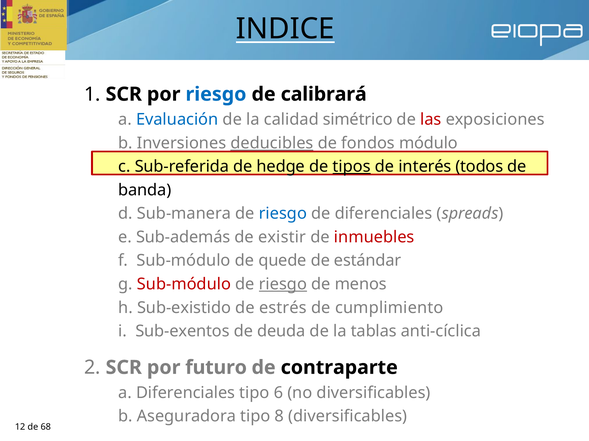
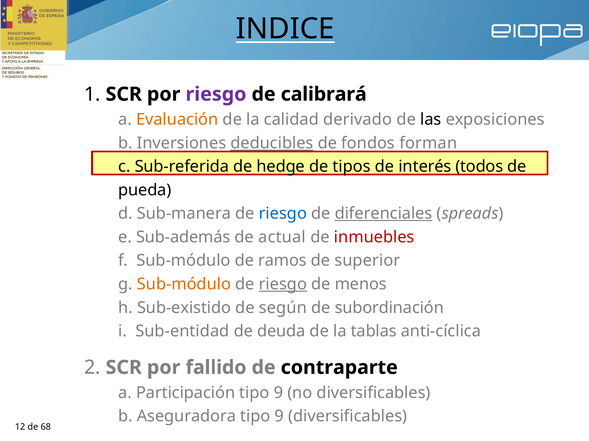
riesgo at (216, 94) colour: blue -> purple
Evaluación colour: blue -> orange
simétrico: simétrico -> derivado
las colour: red -> black
módulo: módulo -> forman
tipos underline: present -> none
banda: banda -> pueda
diferenciales at (384, 214) underline: none -> present
existir: existir -> actual
quede: quede -> ramos
estándar: estándar -> superior
Sub-módulo at (184, 285) colour: red -> orange
estrés: estrés -> según
cumplimiento: cumplimiento -> subordinación
Sub-exentos: Sub-exentos -> Sub-entidad
futuro: futuro -> fallido
a Diferenciales: Diferenciales -> Participación
6 at (278, 393): 6 -> 9
8 at (279, 417): 8 -> 9
